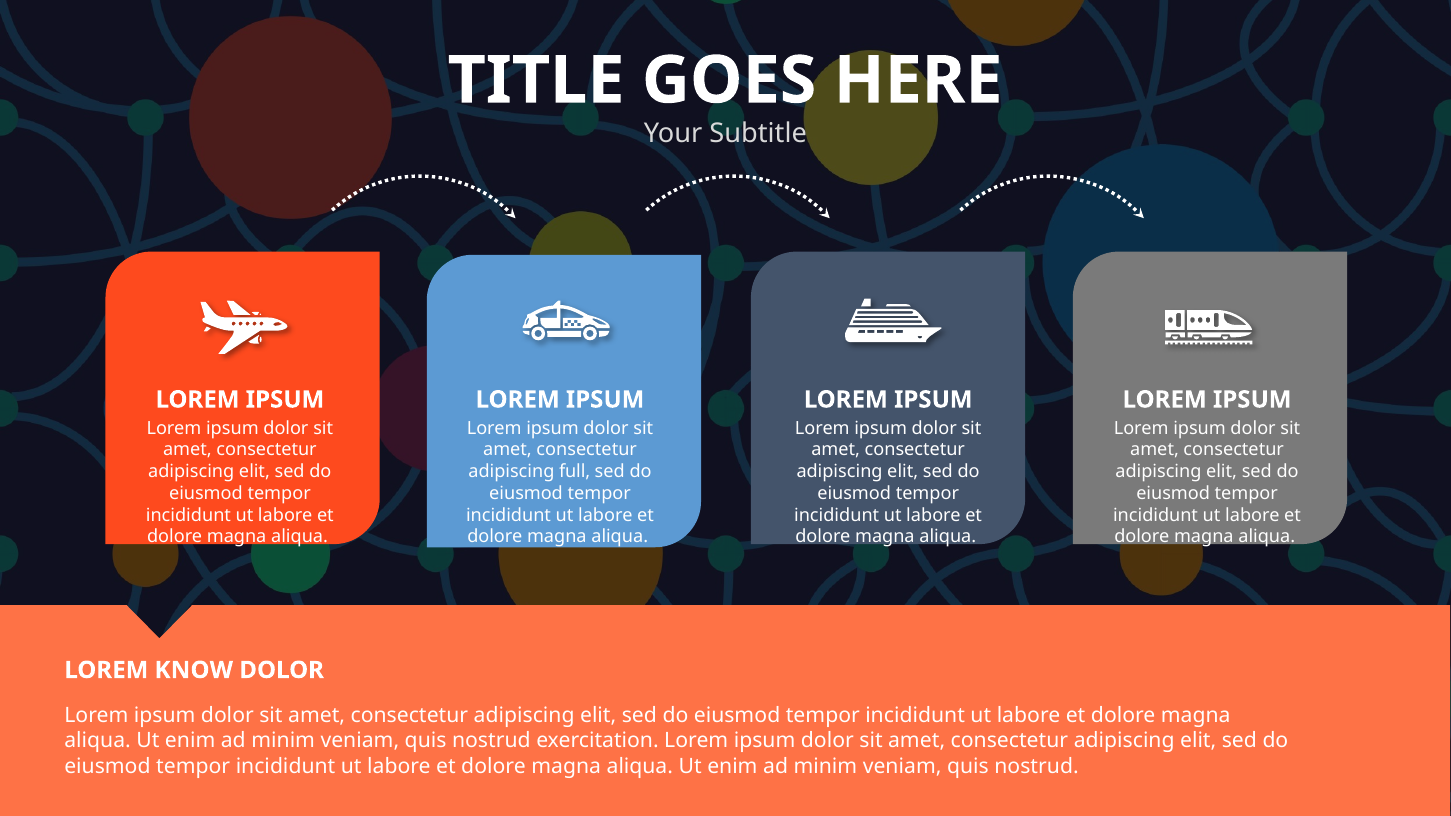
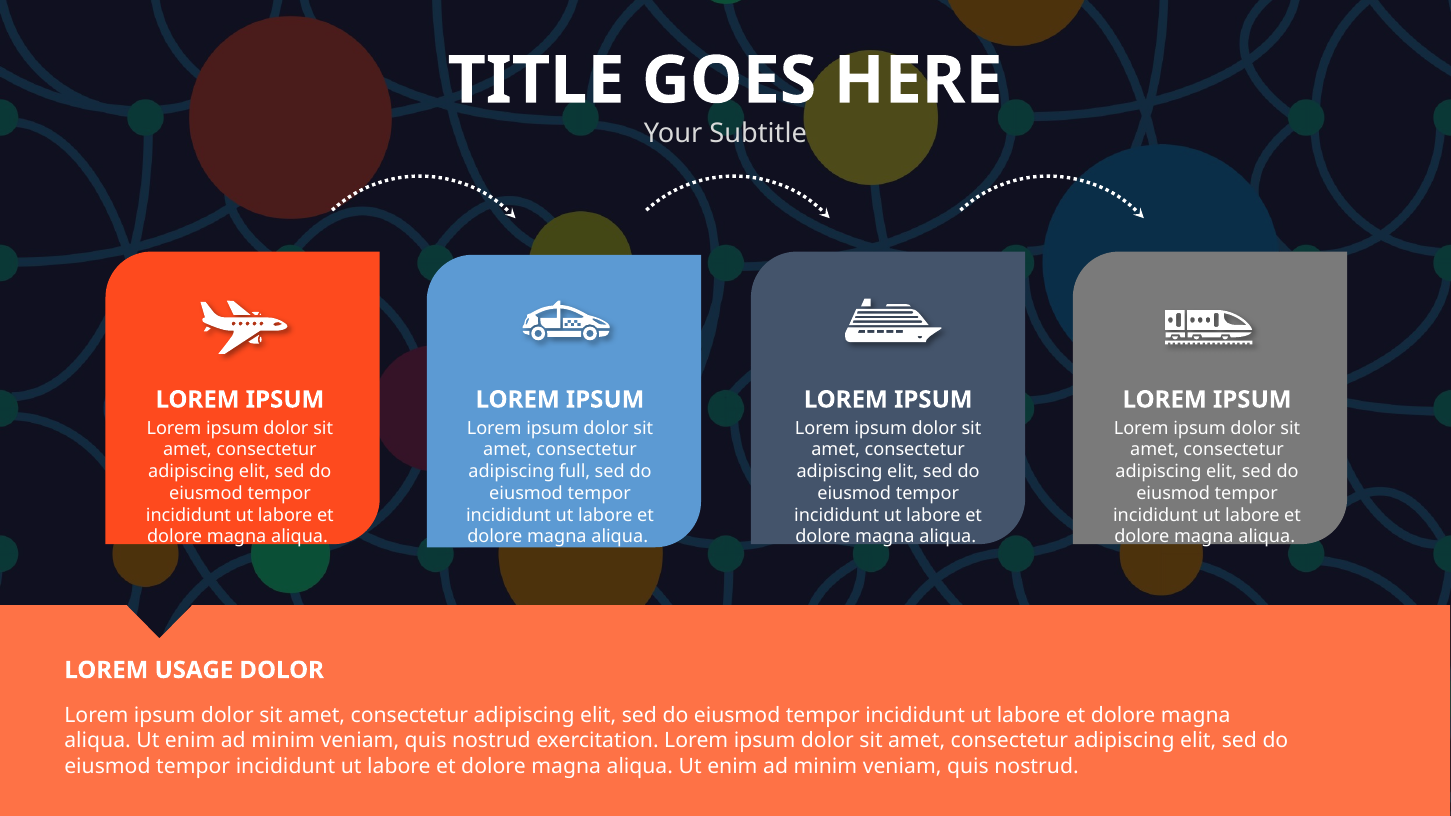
KNOW: KNOW -> USAGE
